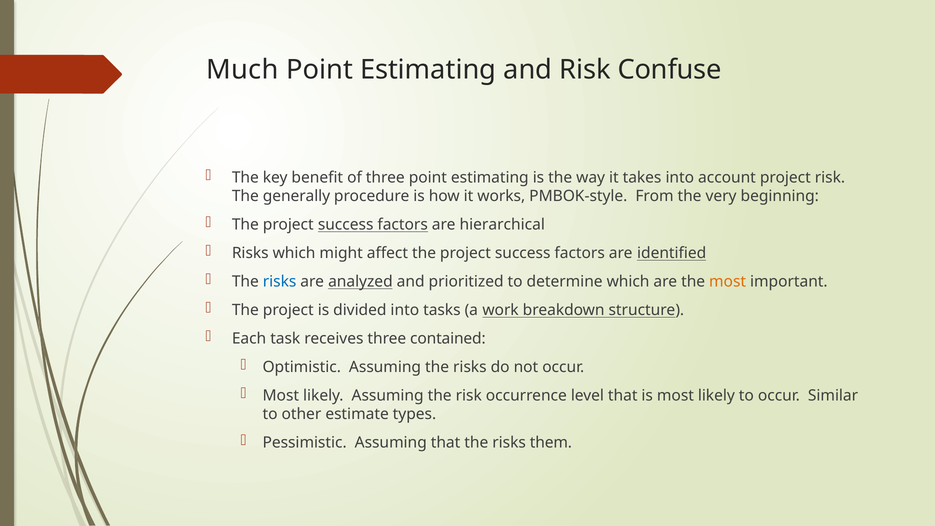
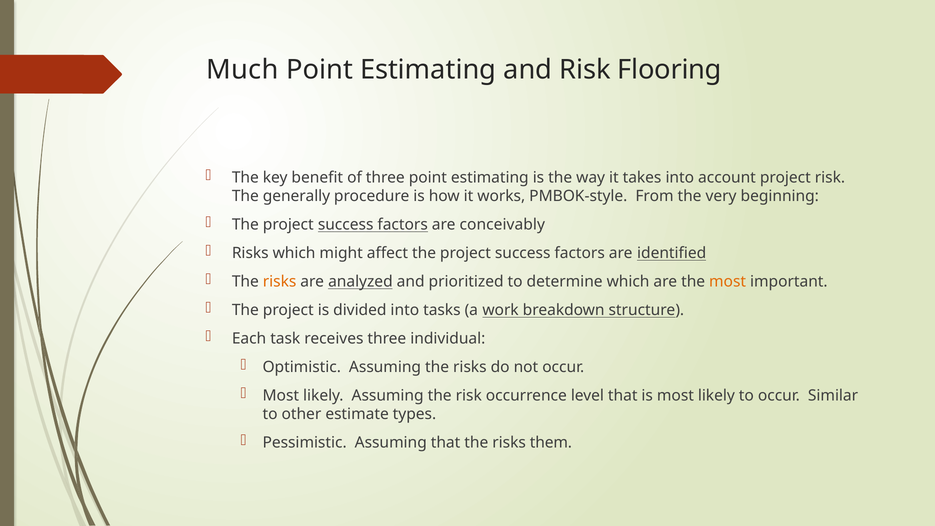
Confuse: Confuse -> Flooring
hierarchical: hierarchical -> conceivably
risks at (280, 282) colour: blue -> orange
contained: contained -> individual
